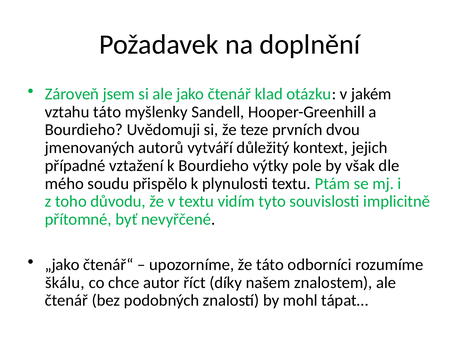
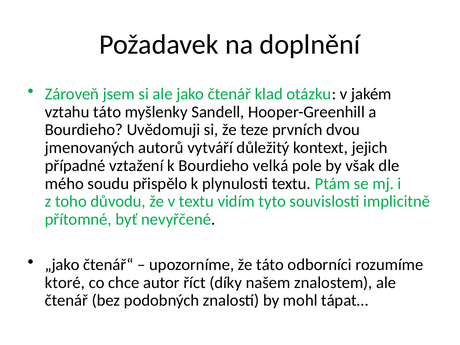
výtky: výtky -> velká
škálu: škálu -> ktoré
